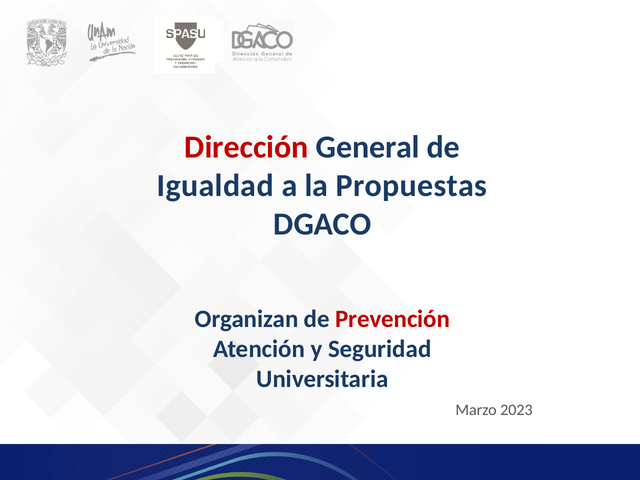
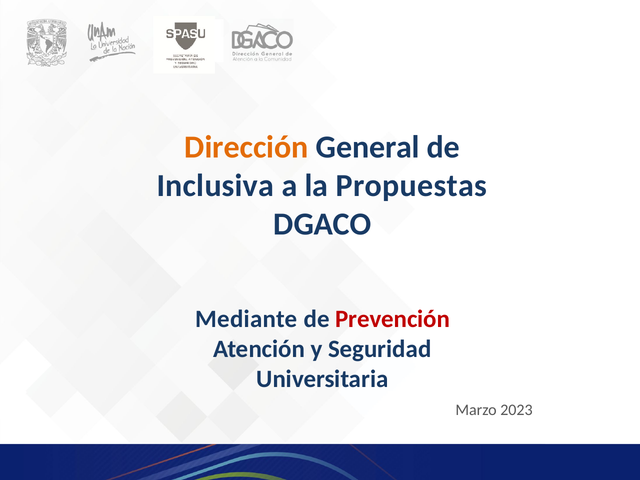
Dirección colour: red -> orange
Igualdad: Igualdad -> Inclusiva
Organizan: Organizan -> Mediante
